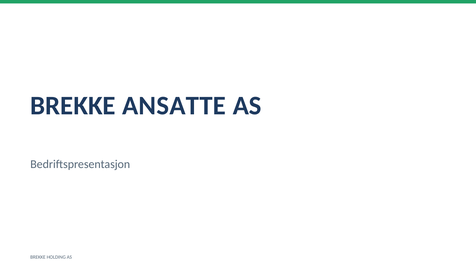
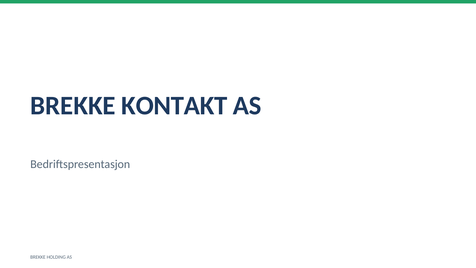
ANSATTE: ANSATTE -> KONTAKT
